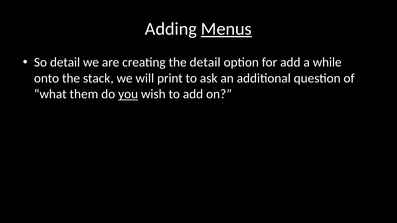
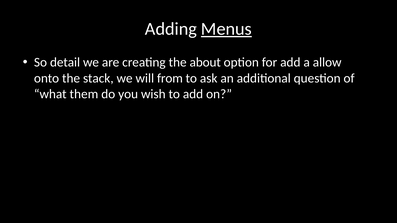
the detail: detail -> about
while: while -> allow
print: print -> from
you underline: present -> none
